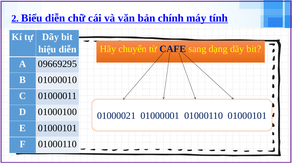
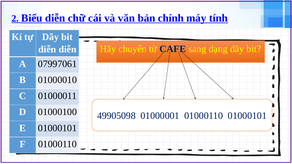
hiệu at (47, 49): hiệu -> diễn
09669295: 09669295 -> 07997061
01000021: 01000021 -> 49905098
